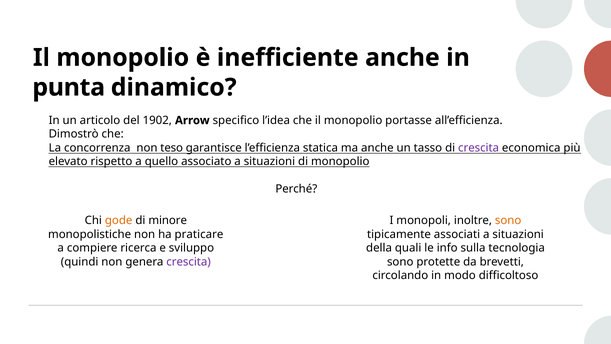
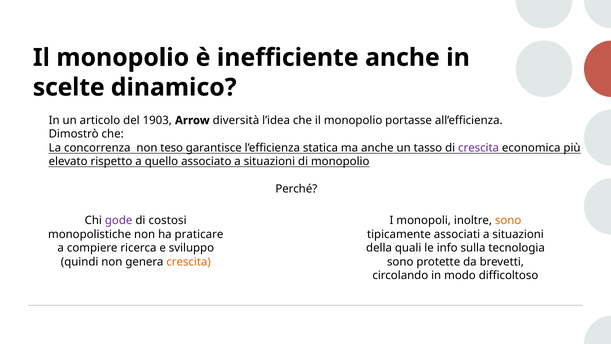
punta: punta -> scelte
1902: 1902 -> 1903
specifico: specifico -> diversità
gode colour: orange -> purple
minore: minore -> costosi
crescita at (189, 262) colour: purple -> orange
